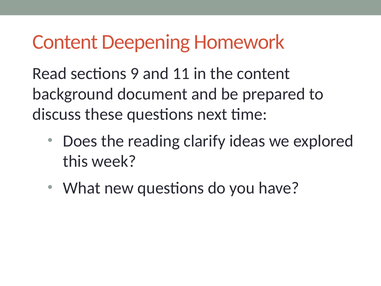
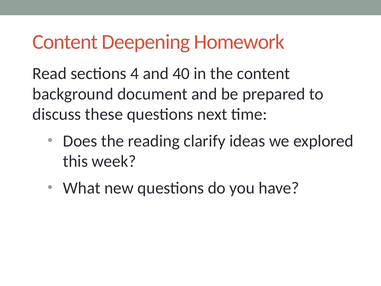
9: 9 -> 4
11: 11 -> 40
